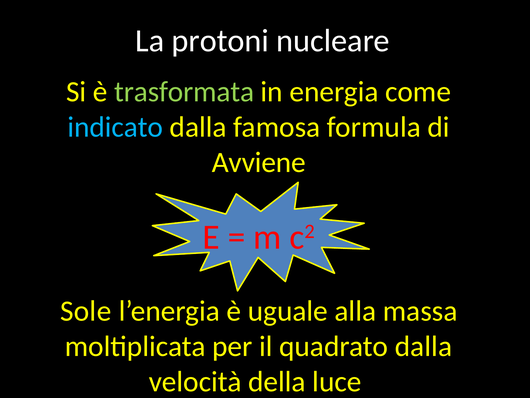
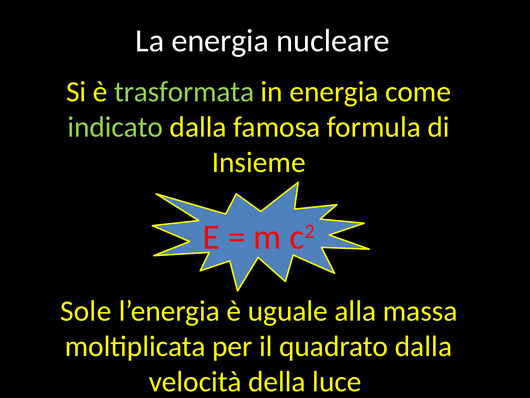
La protoni: protoni -> energia
indicato colour: light blue -> light green
Avviene: Avviene -> Insieme
